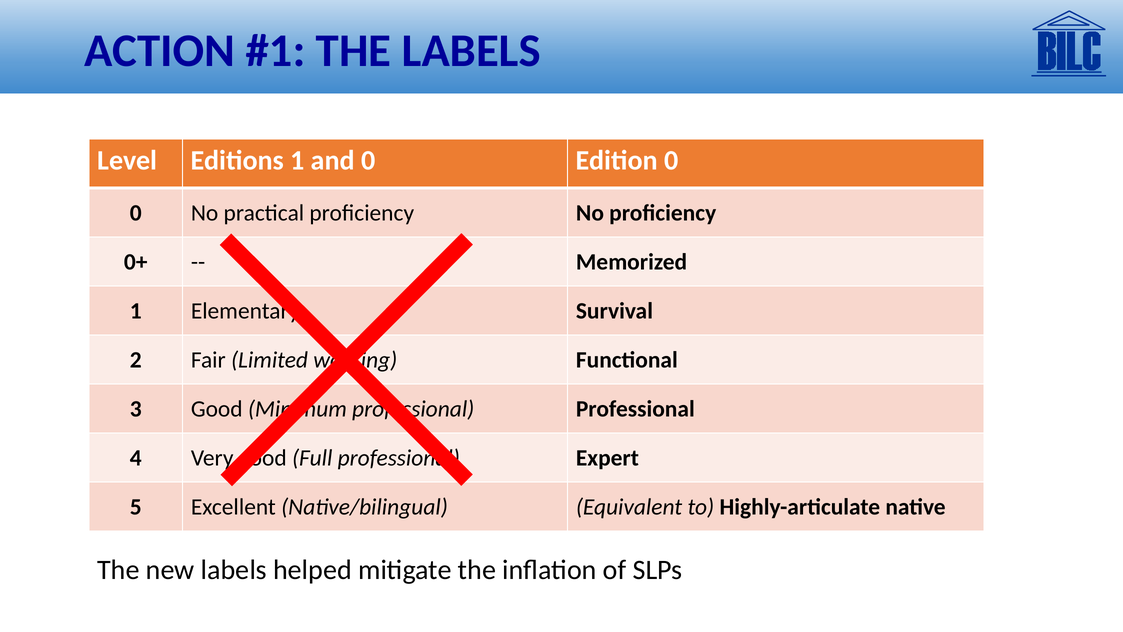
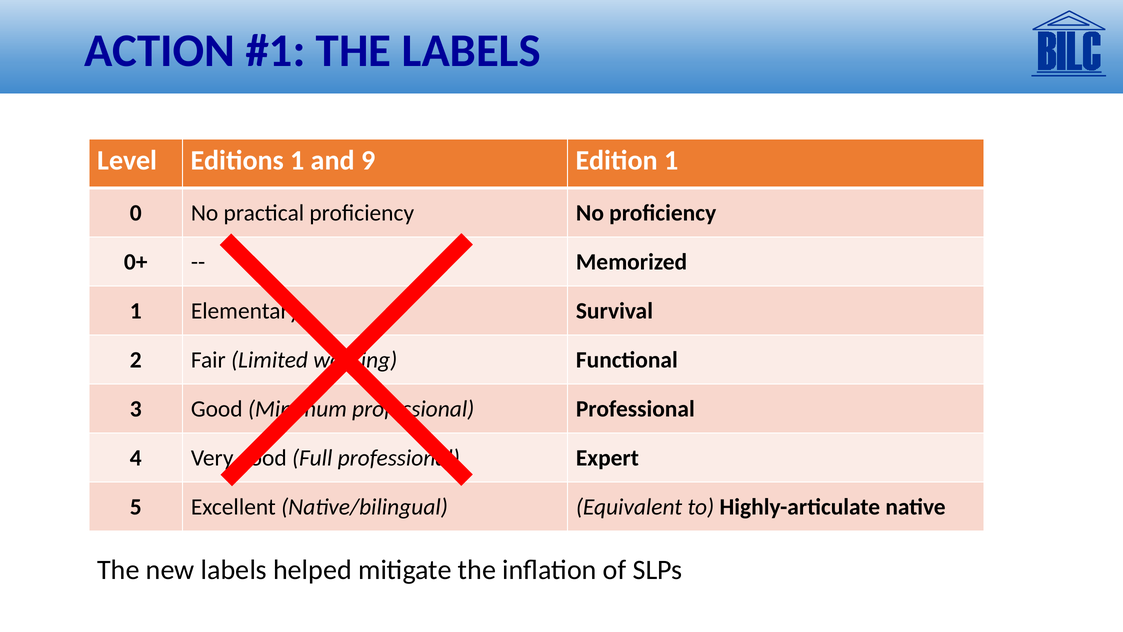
and 0: 0 -> 9
Edition 0: 0 -> 1
